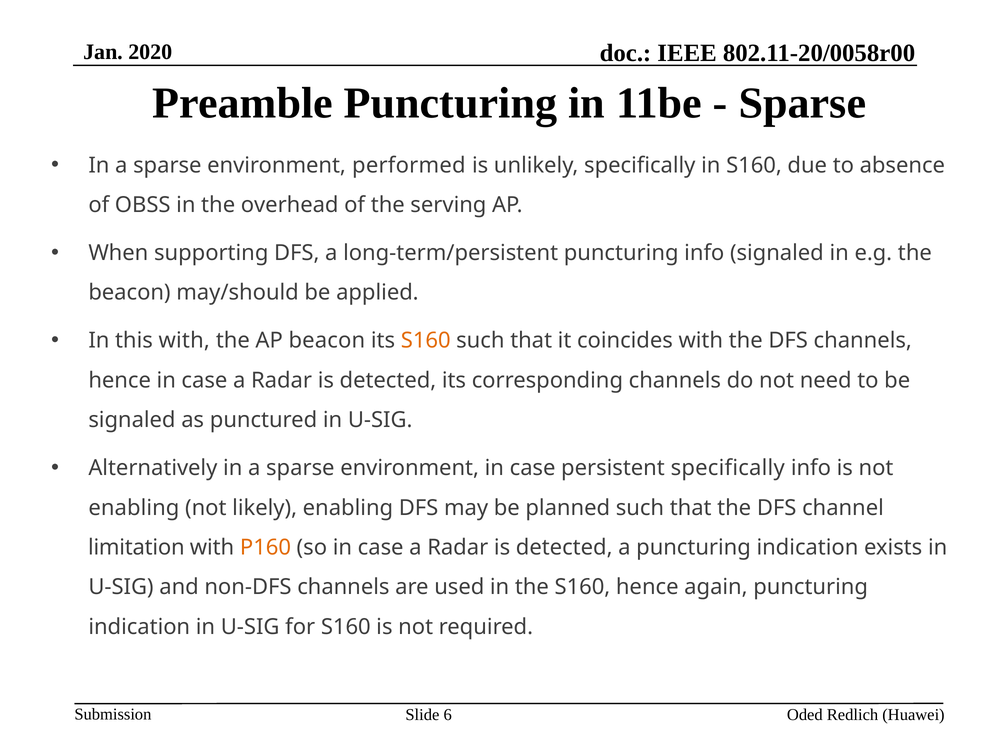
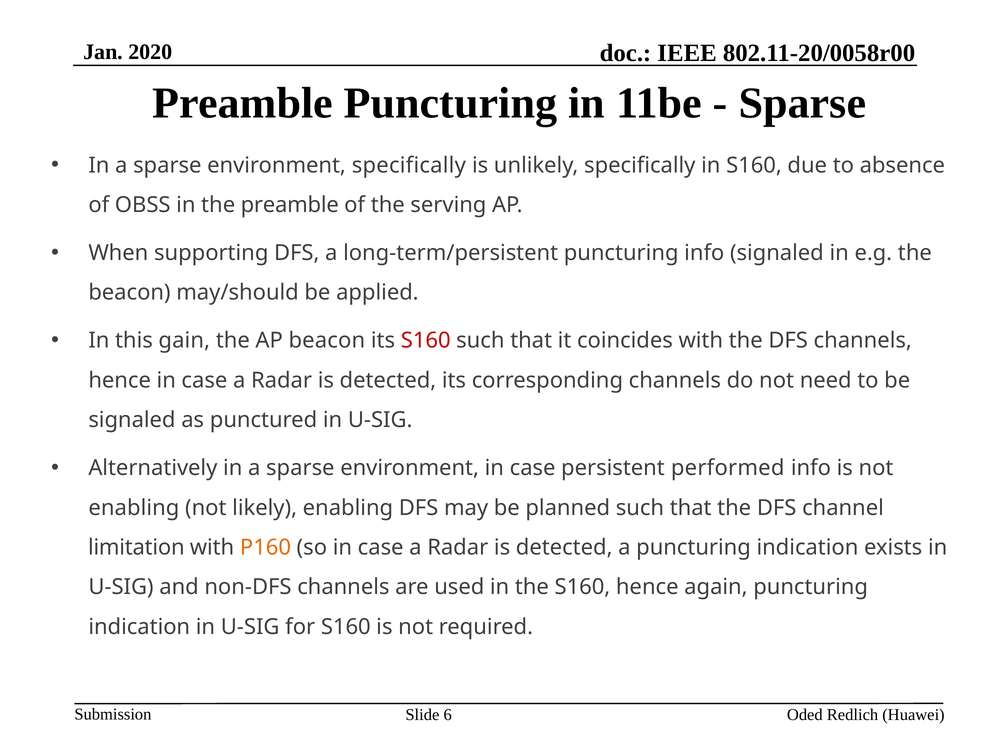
environment performed: performed -> specifically
the overhead: overhead -> preamble
this with: with -> gain
S160 at (426, 341) colour: orange -> red
persistent specifically: specifically -> performed
